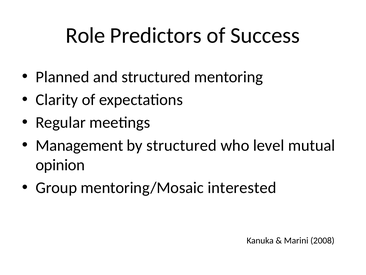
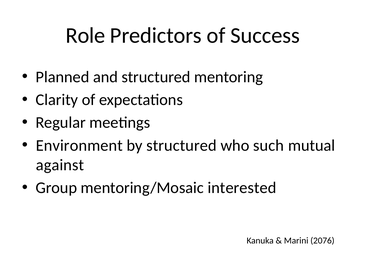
Management: Management -> Environment
level: level -> such
opinion: opinion -> against
2008: 2008 -> 2076
